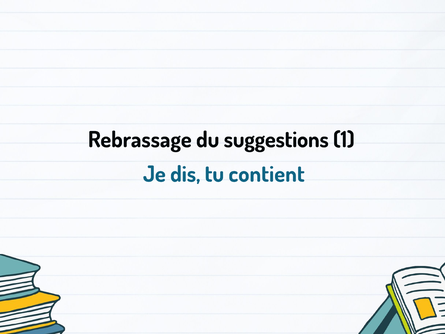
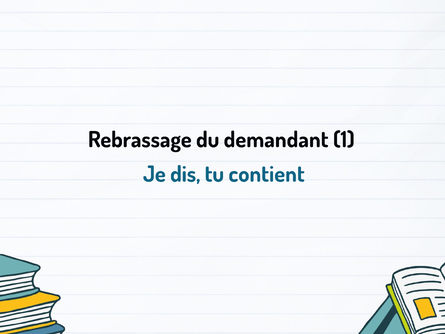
suggestions: suggestions -> demandant
